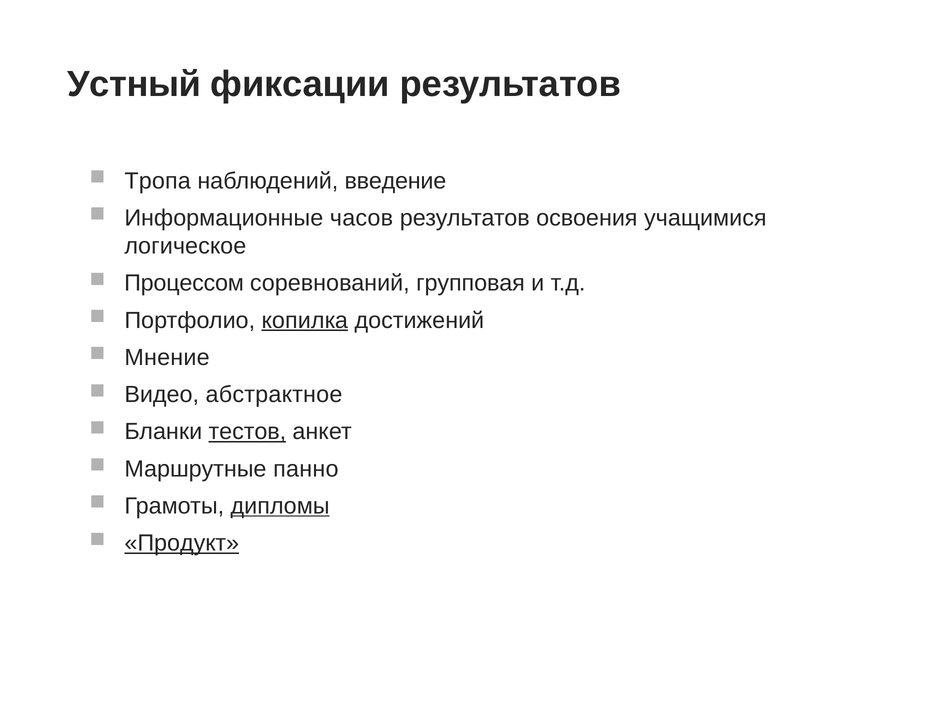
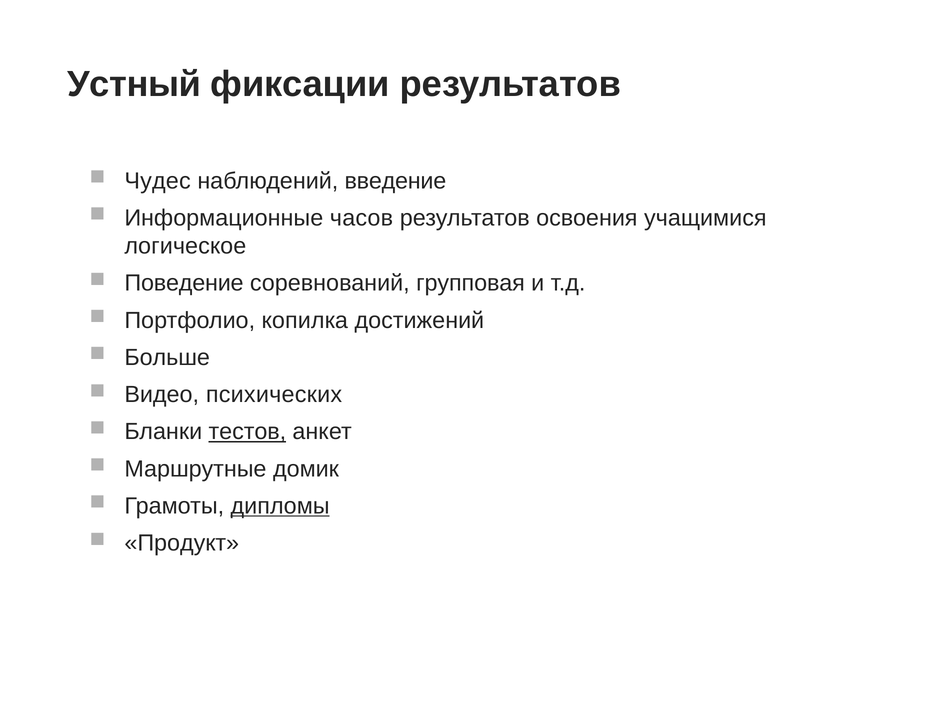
Тропа: Тропа -> Чудес
Процессом: Процессом -> Поведение
копилка underline: present -> none
Мнение: Мнение -> Больше
абстрактное: абстрактное -> психических
панно: панно -> домик
Продукт underline: present -> none
